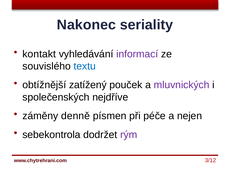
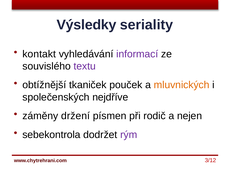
Nakonec: Nakonec -> Výsledky
textu colour: blue -> purple
zatížený: zatížený -> tkaniček
mluvnických colour: purple -> orange
denně: denně -> držení
péče: péče -> rodič
